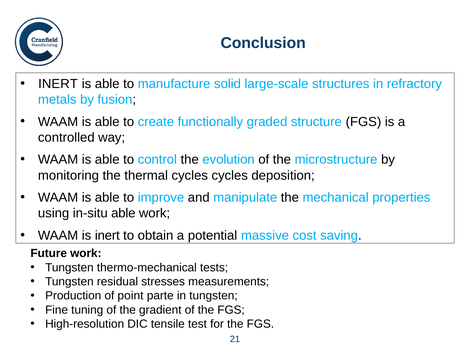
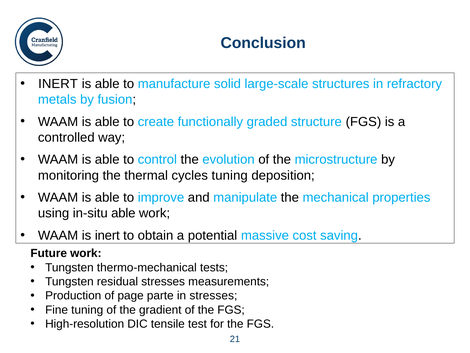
cycles cycles: cycles -> tuning
point: point -> page
in tungsten: tungsten -> stresses
